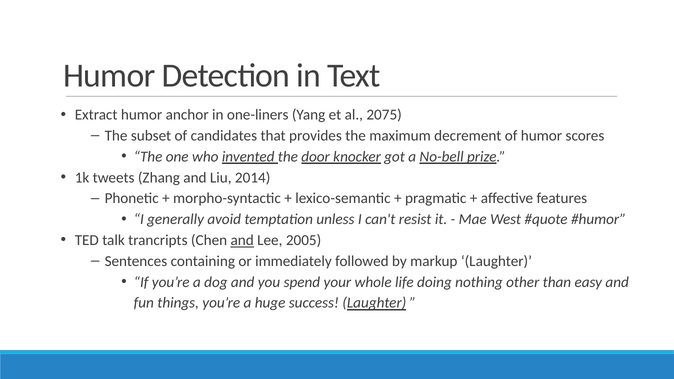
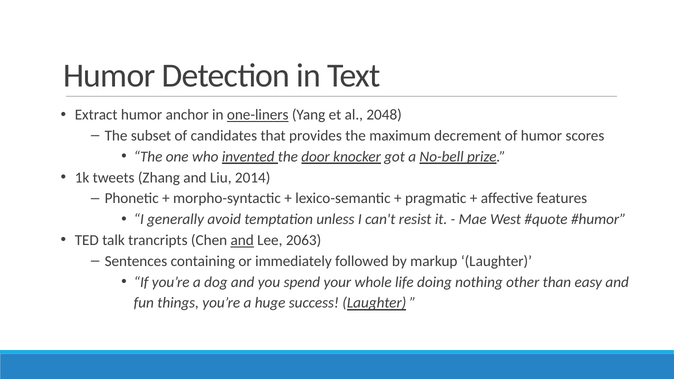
one-liners underline: none -> present
2075: 2075 -> 2048
2005: 2005 -> 2063
